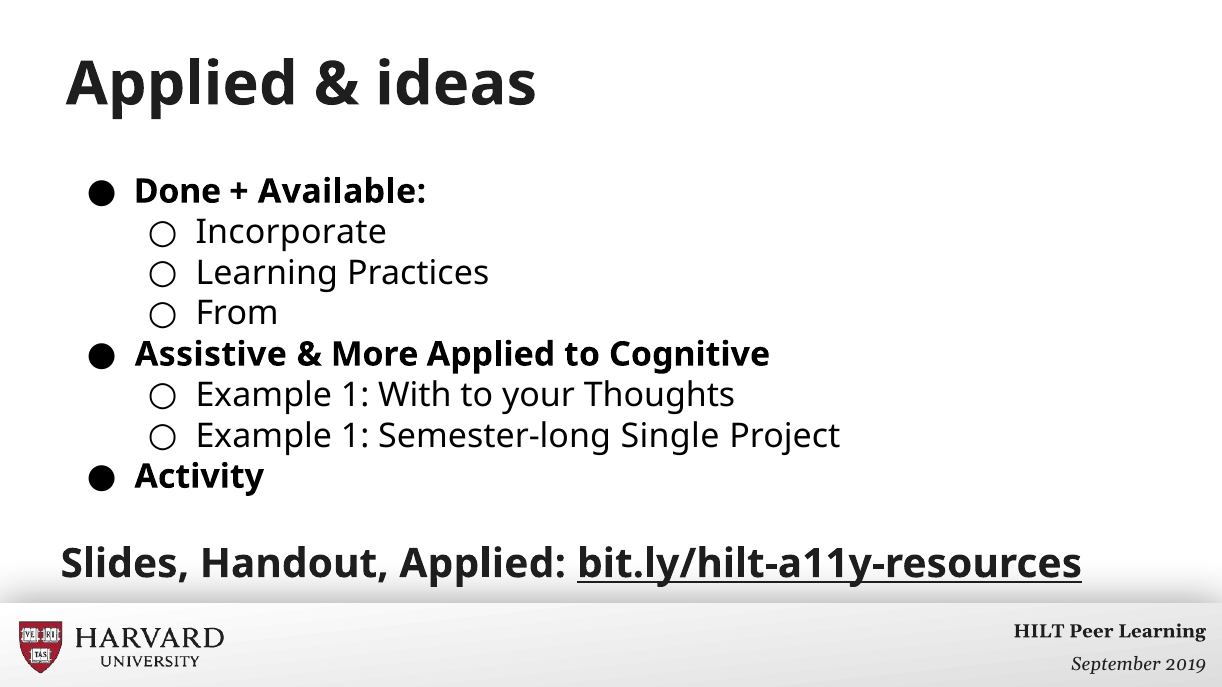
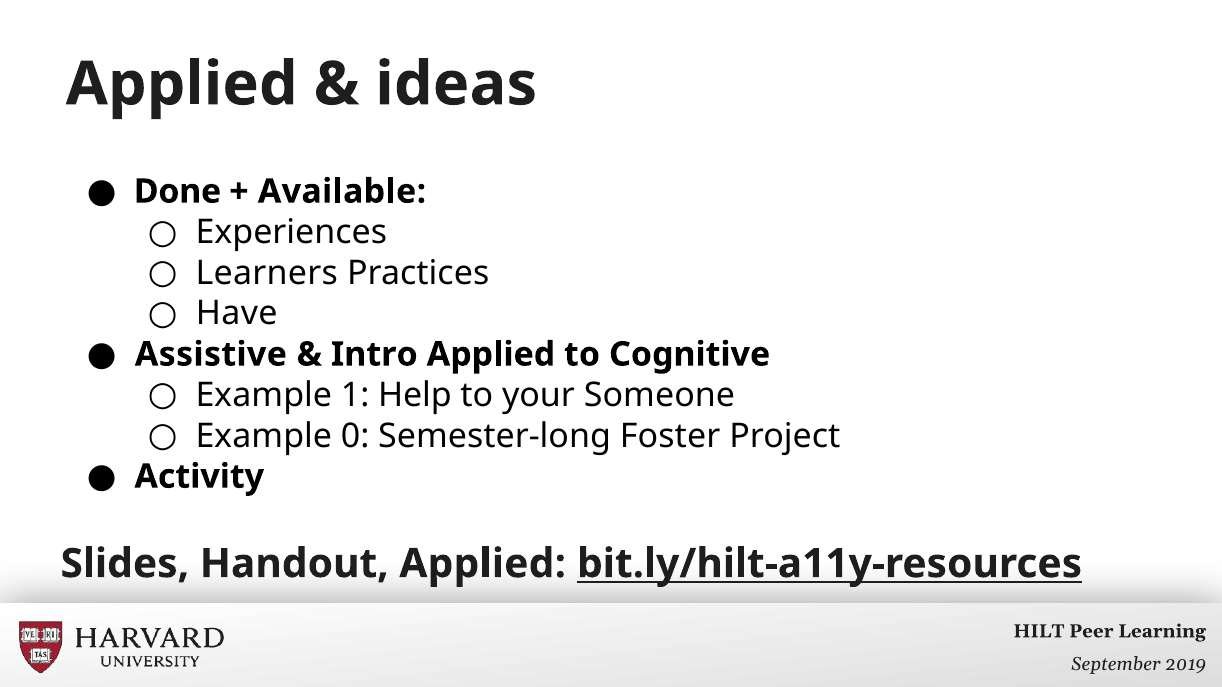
Incorporate: Incorporate -> Experiences
Learning at (267, 273): Learning -> Learners
From: From -> Have
More: More -> Intro
With: With -> Help
Thoughts: Thoughts -> Someone
1 at (355, 436): 1 -> 0
Single: Single -> Foster
